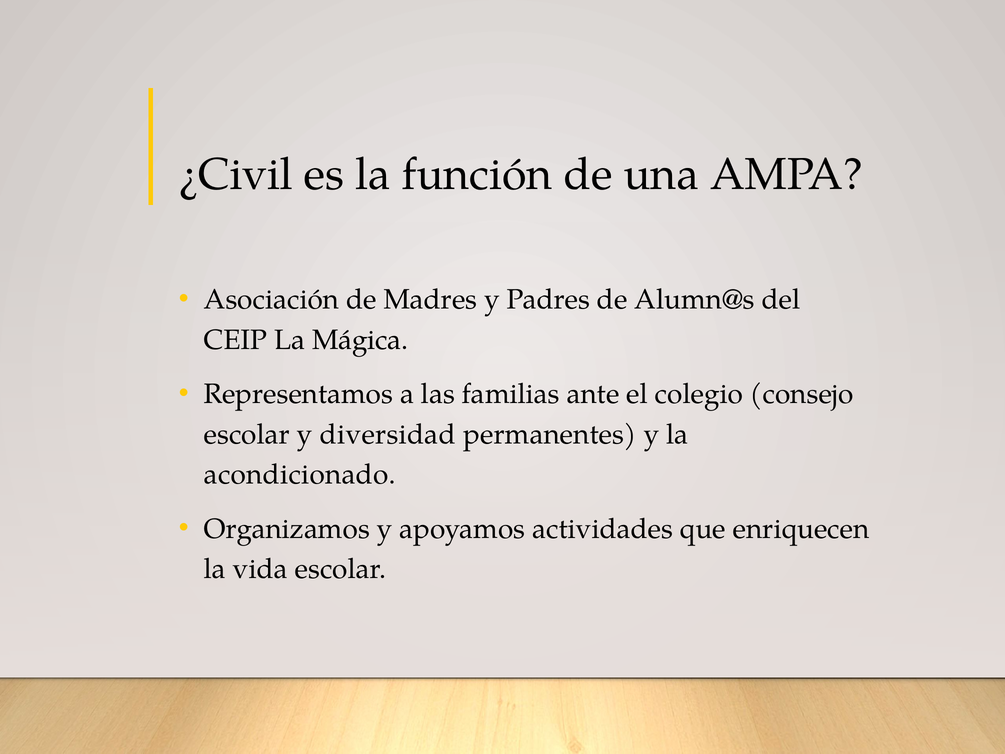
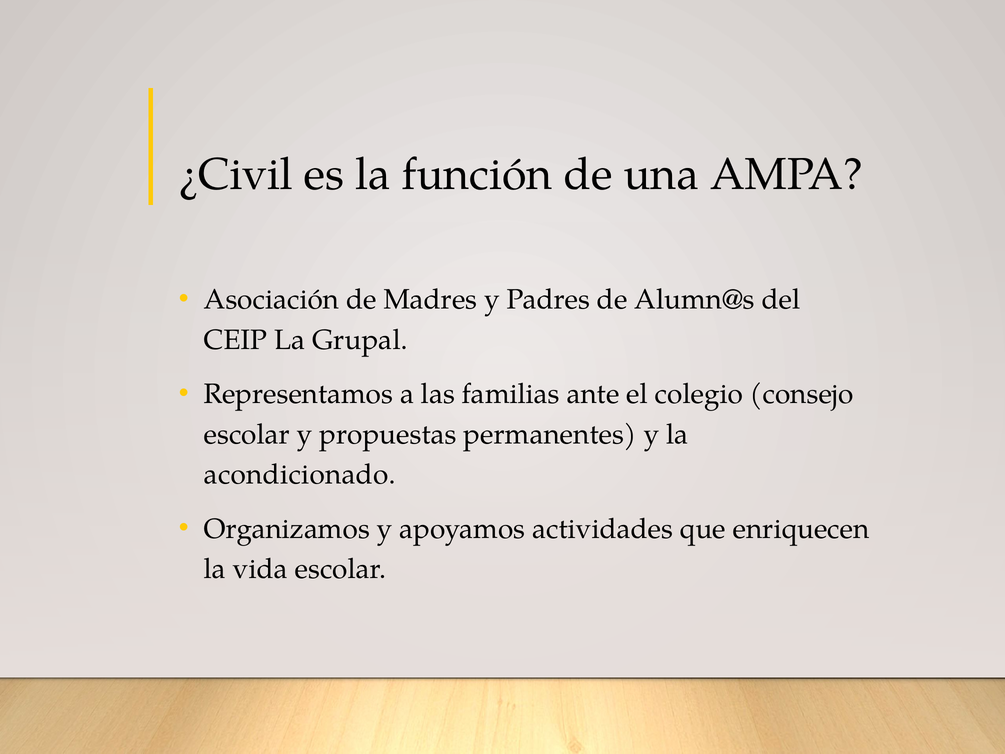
Mágica: Mágica -> Grupal
diversidad: diversidad -> propuestas
